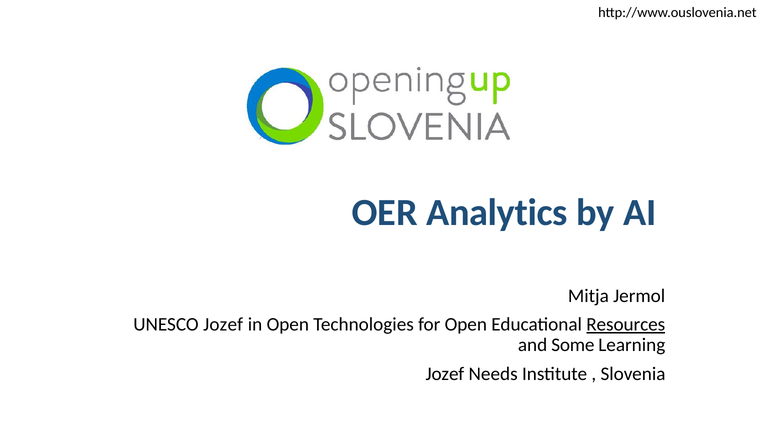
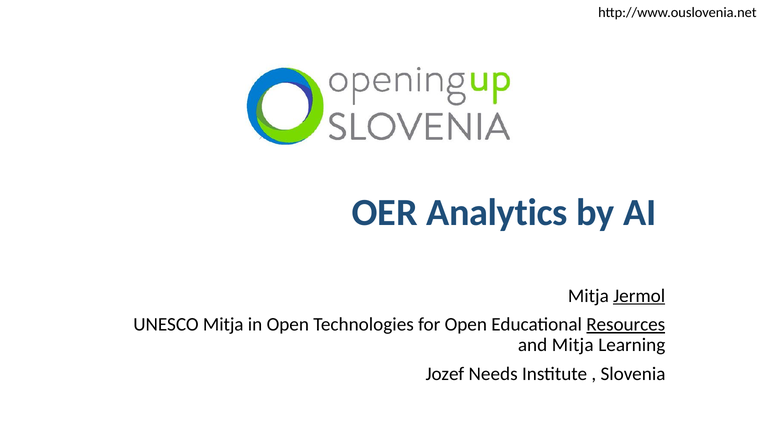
Jermol underline: none -> present
UNESCO Jozef: Jozef -> Mitja
and Some: Some -> Mitja
